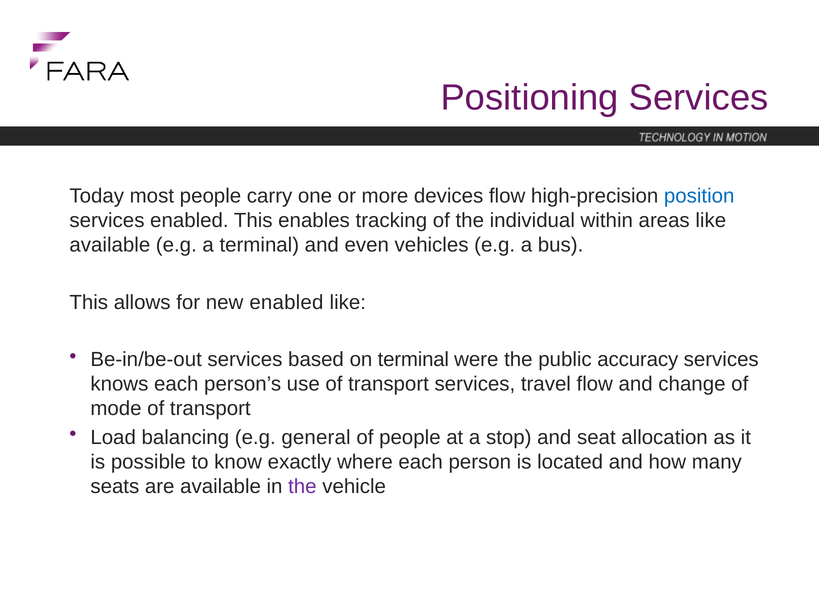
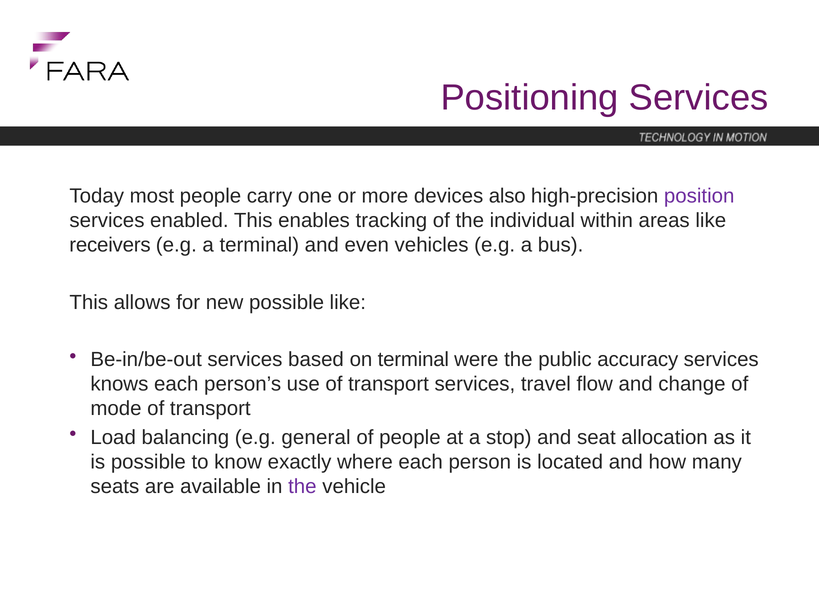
devices flow: flow -> also
position colour: blue -> purple
available at (110, 245): available -> receivers
new enabled: enabled -> possible
